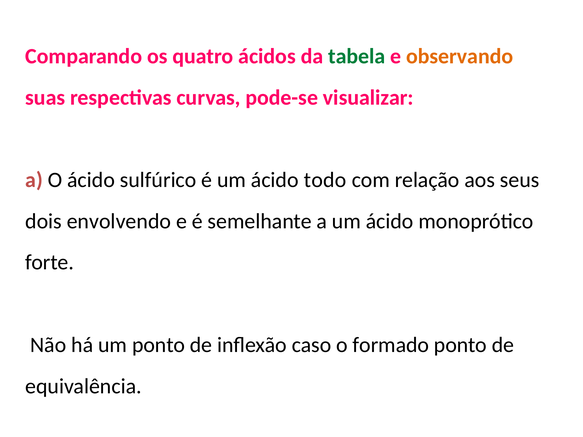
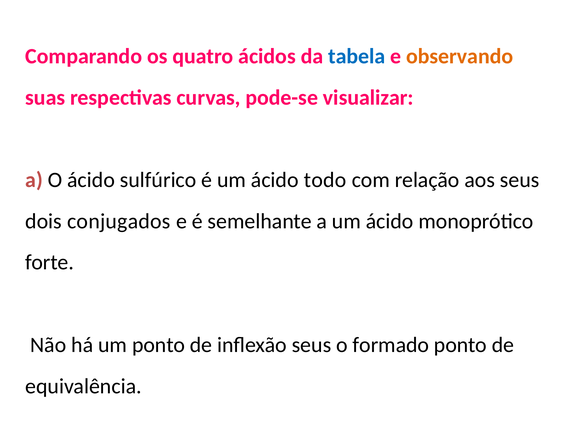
tabela colour: green -> blue
envolvendo: envolvendo -> conjugados
inflexão caso: caso -> seus
